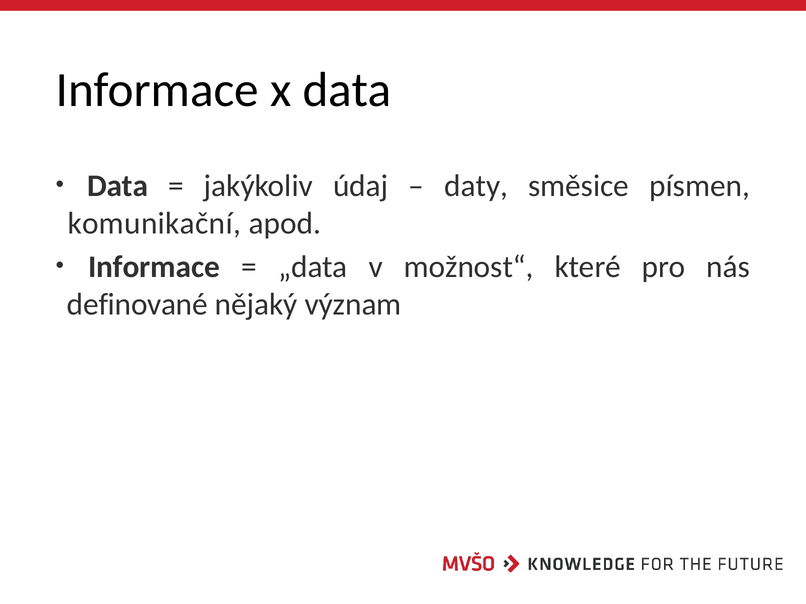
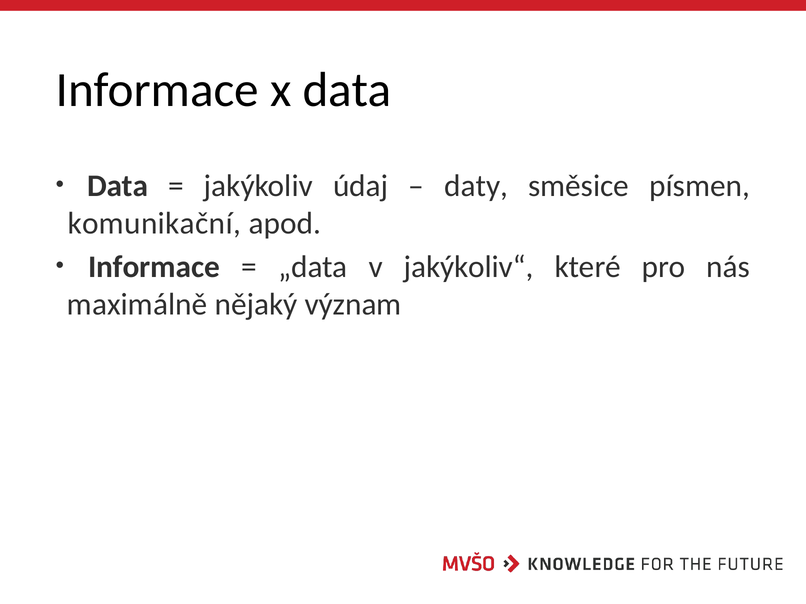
možnost“: možnost“ -> jakýkoliv“
definované: definované -> maximálně
